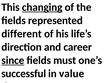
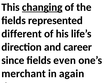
since underline: present -> none
must: must -> even
successful: successful -> merchant
value: value -> again
